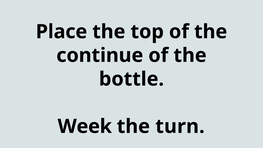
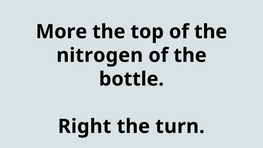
Place: Place -> More
continue: continue -> nitrogen
Week: Week -> Right
